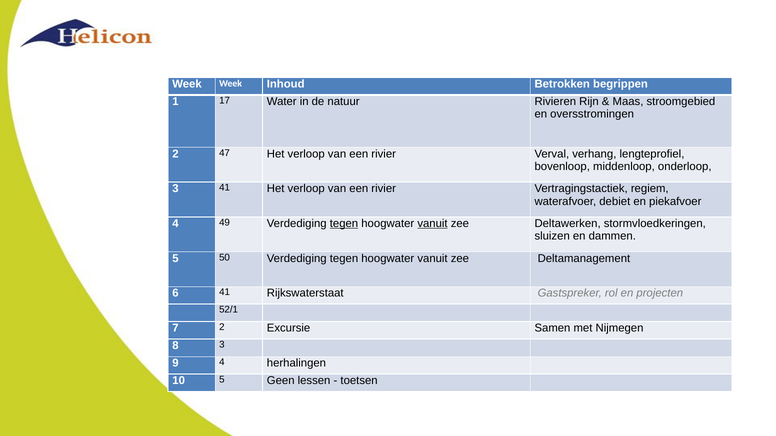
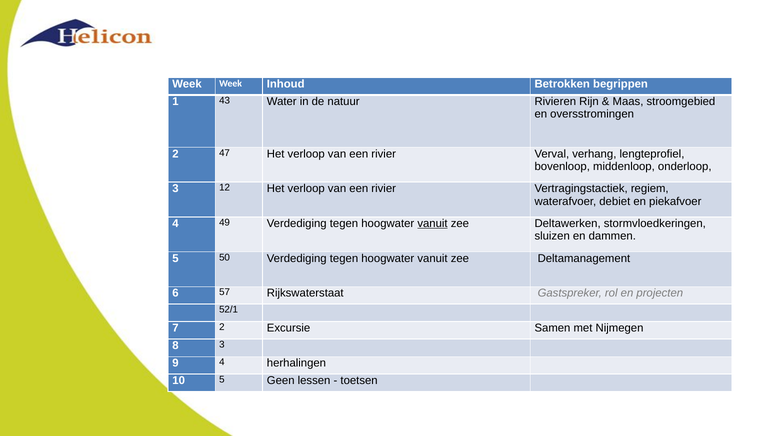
17: 17 -> 43
3 41: 41 -> 12
tegen at (344, 224) underline: present -> none
6 41: 41 -> 57
